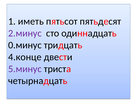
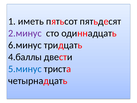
0.минус: 0.минус -> 6.минус
4.конце: 4.конце -> 4.баллы
5.минус colour: purple -> blue
